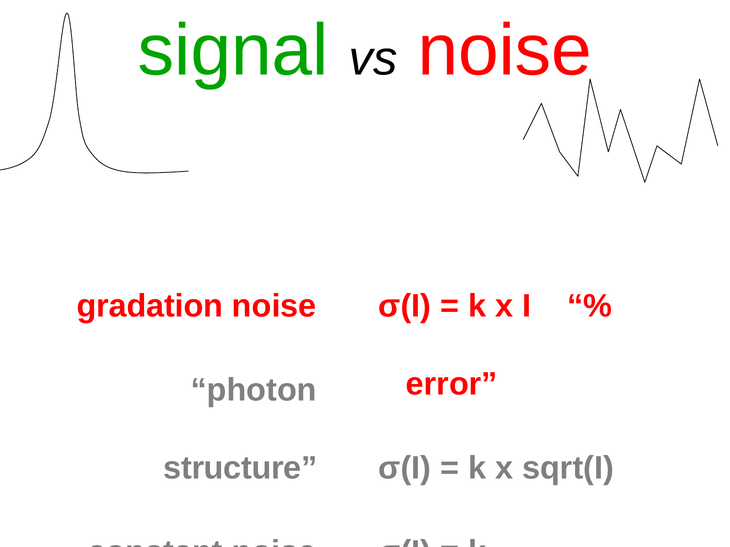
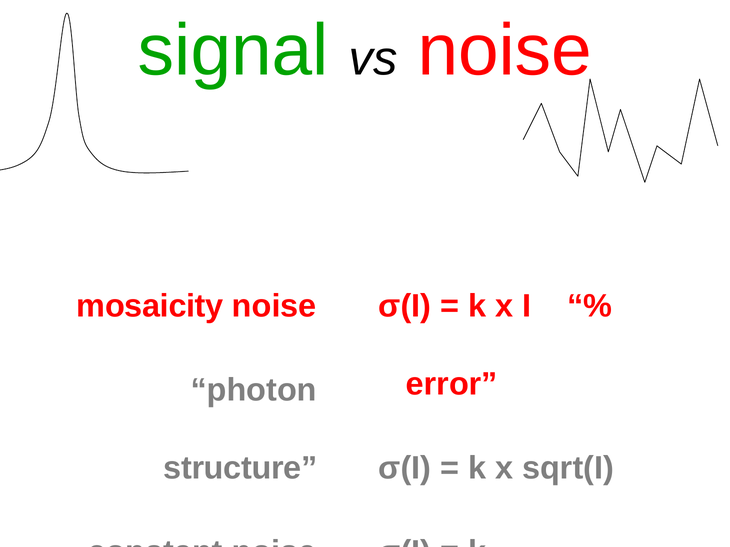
gradation: gradation -> mosaicity
